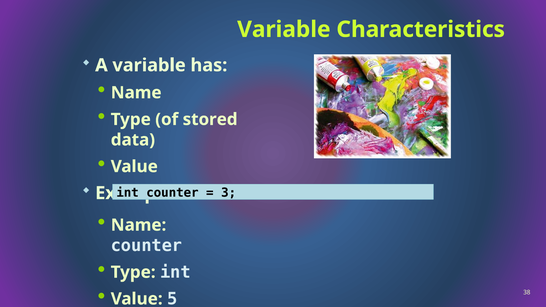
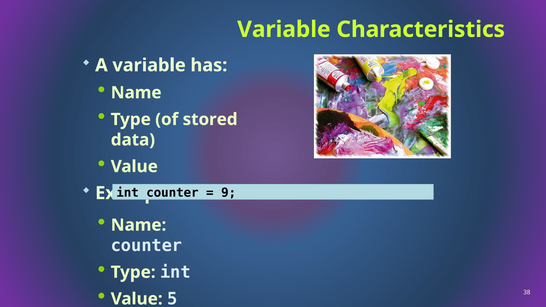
3: 3 -> 9
